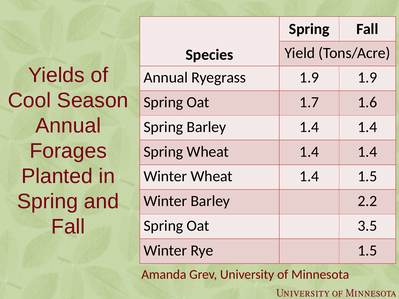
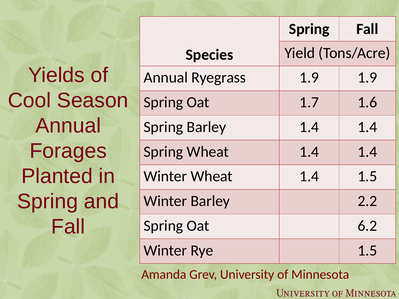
3.5: 3.5 -> 6.2
